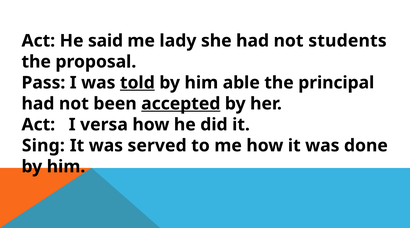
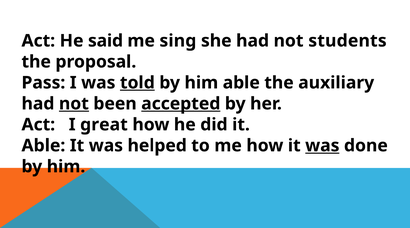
lady: lady -> sing
principal: principal -> auxiliary
not at (74, 104) underline: none -> present
versa: versa -> great
Sing at (43, 146): Sing -> Able
served: served -> helped
was at (322, 146) underline: none -> present
